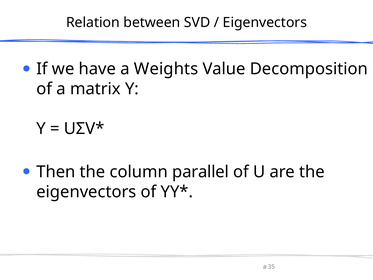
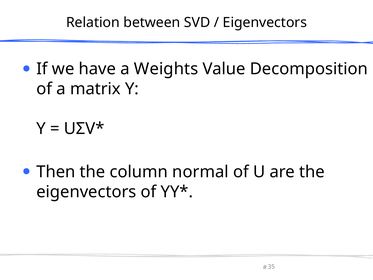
parallel: parallel -> normal
